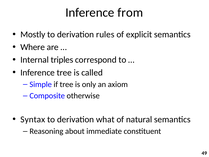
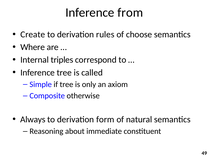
Mostly: Mostly -> Create
explicit: explicit -> choose
Syntax: Syntax -> Always
what: what -> form
